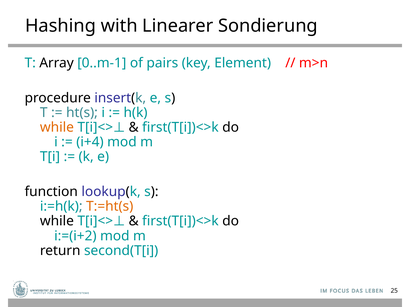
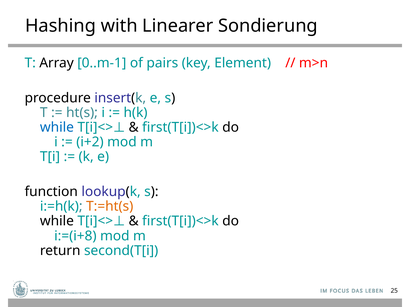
while at (57, 127) colour: orange -> blue
i+4: i+4 -> i+2
i:=(i+2: i:=(i+2 -> i:=(i+8
